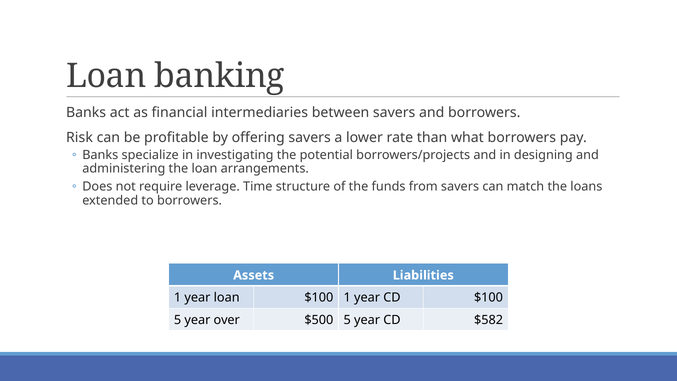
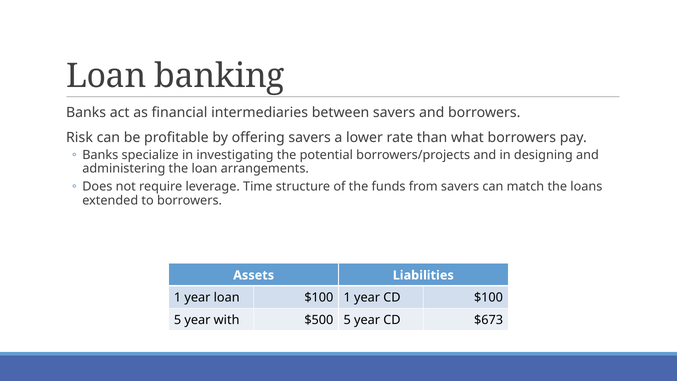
over: over -> with
$582: $582 -> $673
